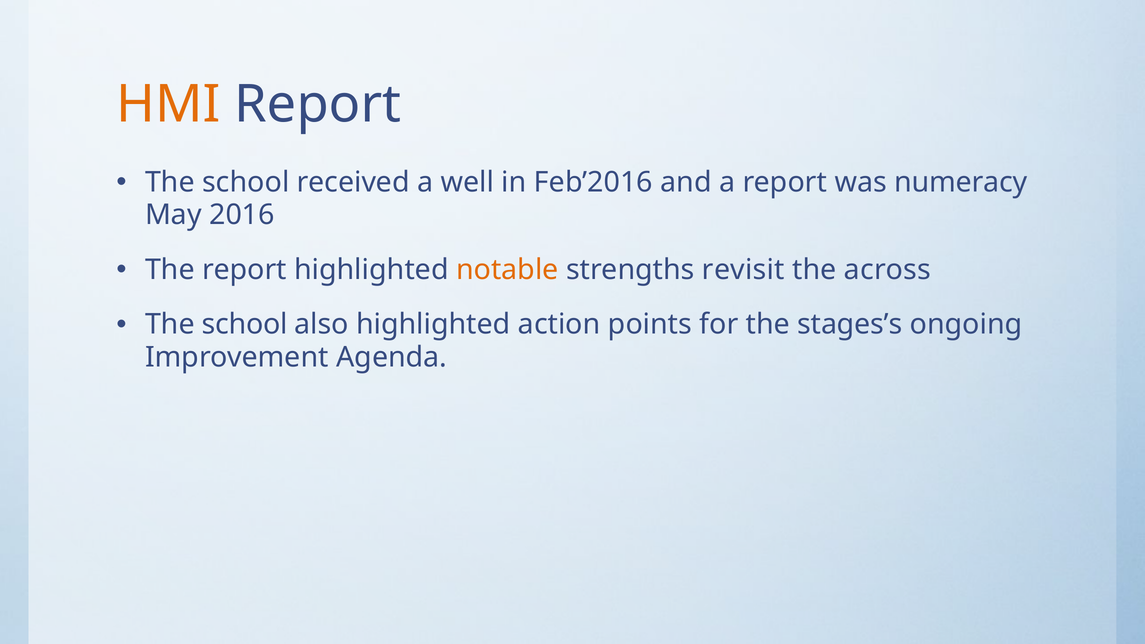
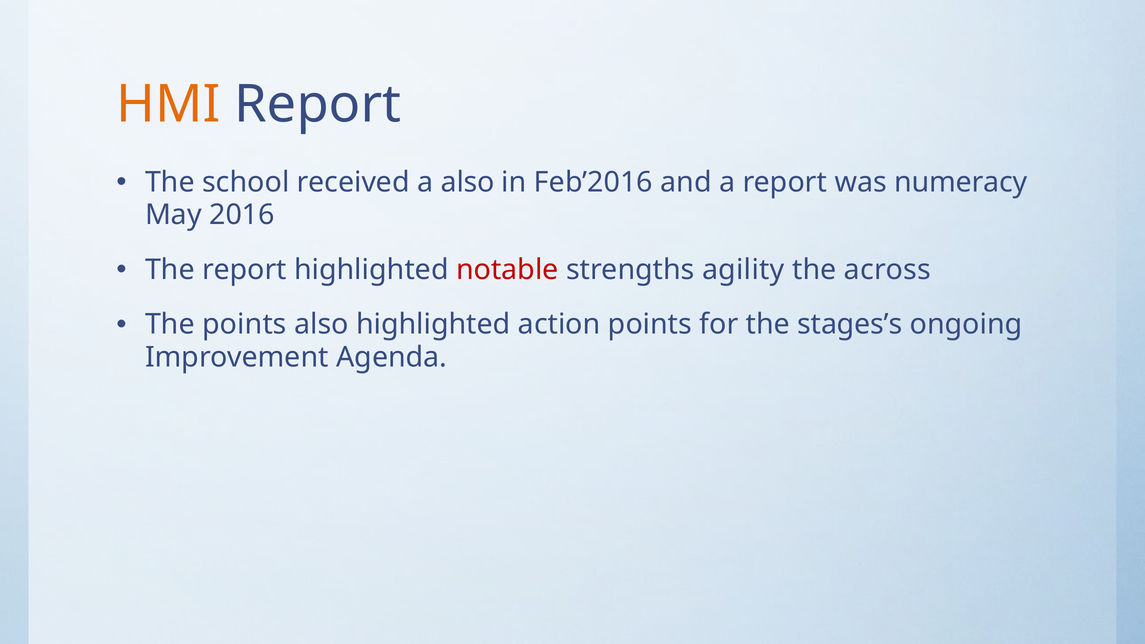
a well: well -> also
notable colour: orange -> red
revisit: revisit -> agility
school at (245, 325): school -> points
